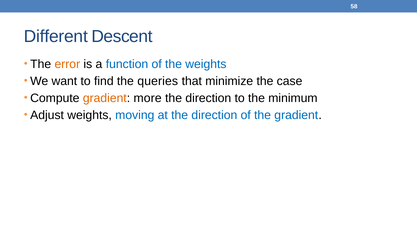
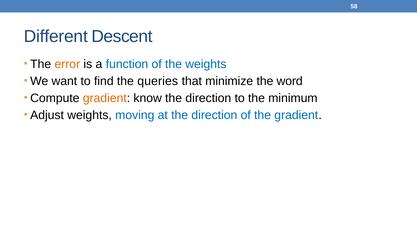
case: case -> word
more: more -> know
